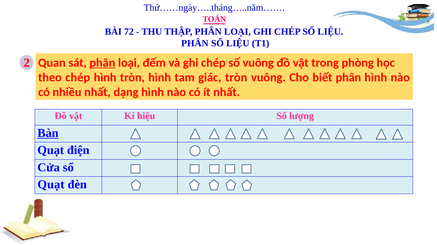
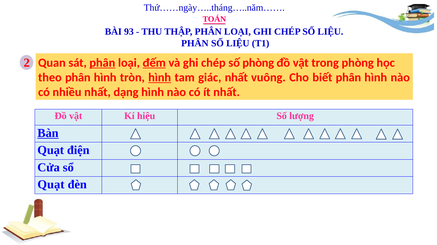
72: 72 -> 93
đếm underline: none -> present
số vuông: vuông -> phòng
theo chép: chép -> phân
hình at (160, 78) underline: none -> present
giác tròn: tròn -> nhất
